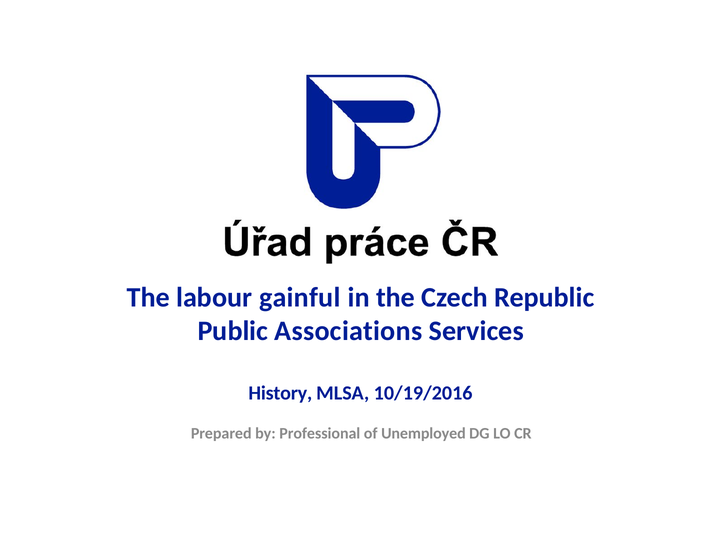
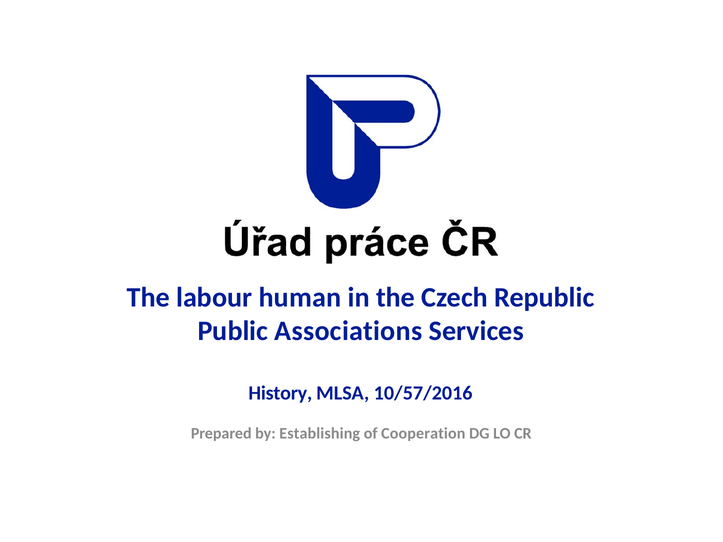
gainful: gainful -> human
10/19/2016: 10/19/2016 -> 10/57/2016
Professional: Professional -> Establishing
Unemployed: Unemployed -> Cooperation
